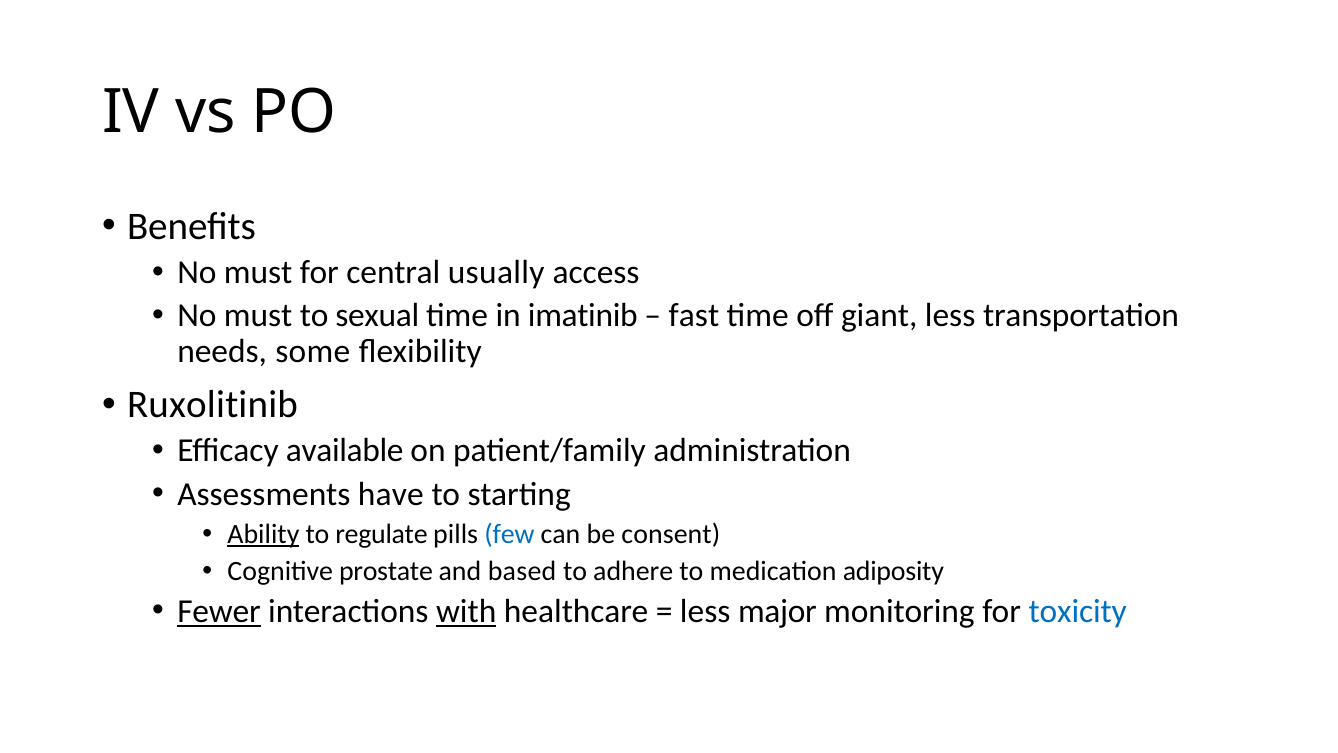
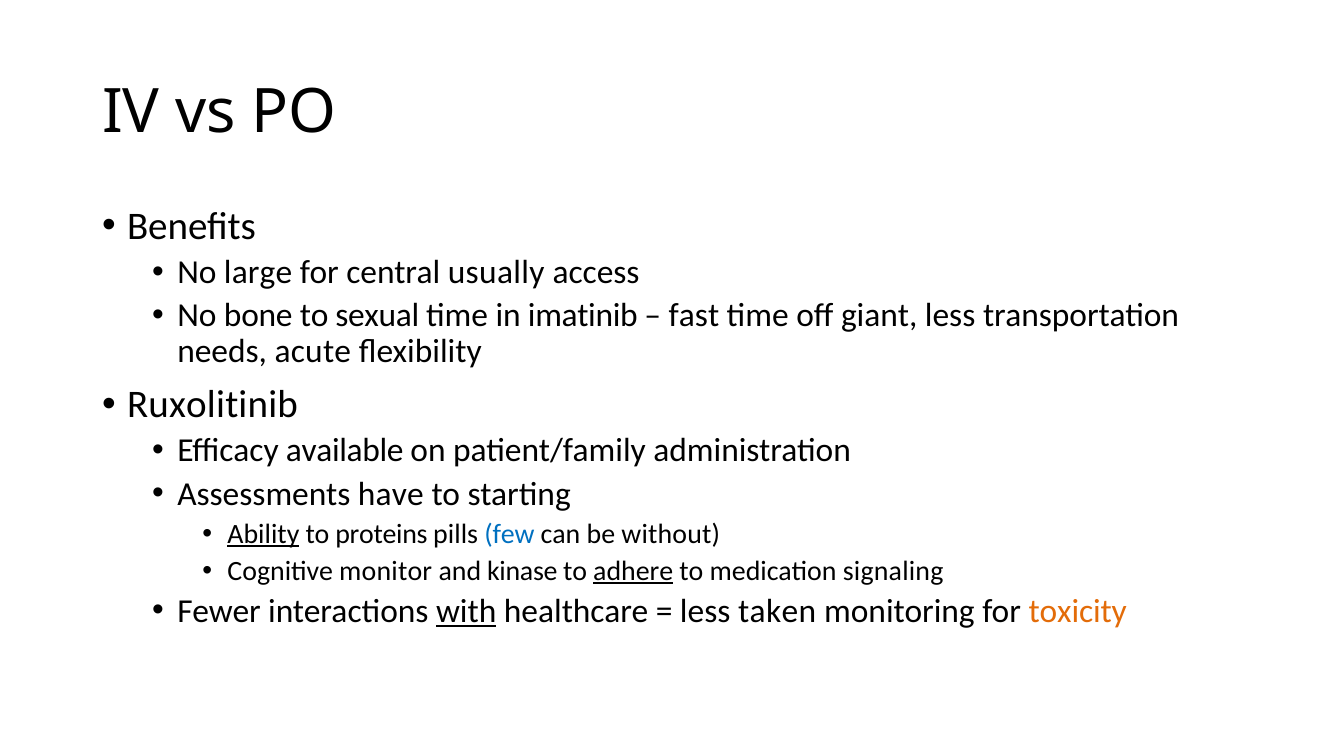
must at (258, 272): must -> large
must at (258, 315): must -> bone
some: some -> acute
regulate: regulate -> proteins
consent: consent -> without
prostate: prostate -> monitor
based: based -> kinase
adhere underline: none -> present
adiposity: adiposity -> signaling
Fewer underline: present -> none
major: major -> taken
toxicity colour: blue -> orange
